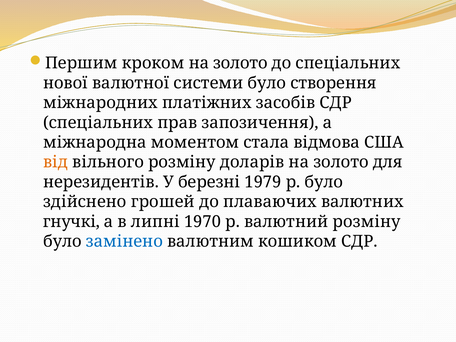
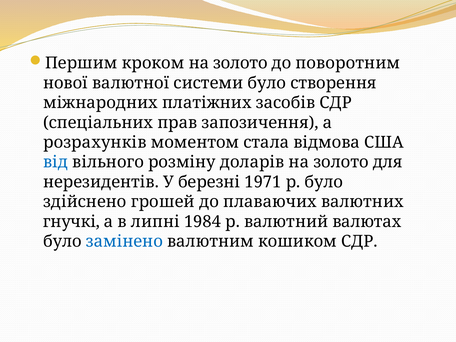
до спеціальних: спеціальних -> поворотним
міжнародна: міжнародна -> розрахунків
від colour: orange -> blue
1979: 1979 -> 1971
1970: 1970 -> 1984
валютний розміну: розміну -> валютах
